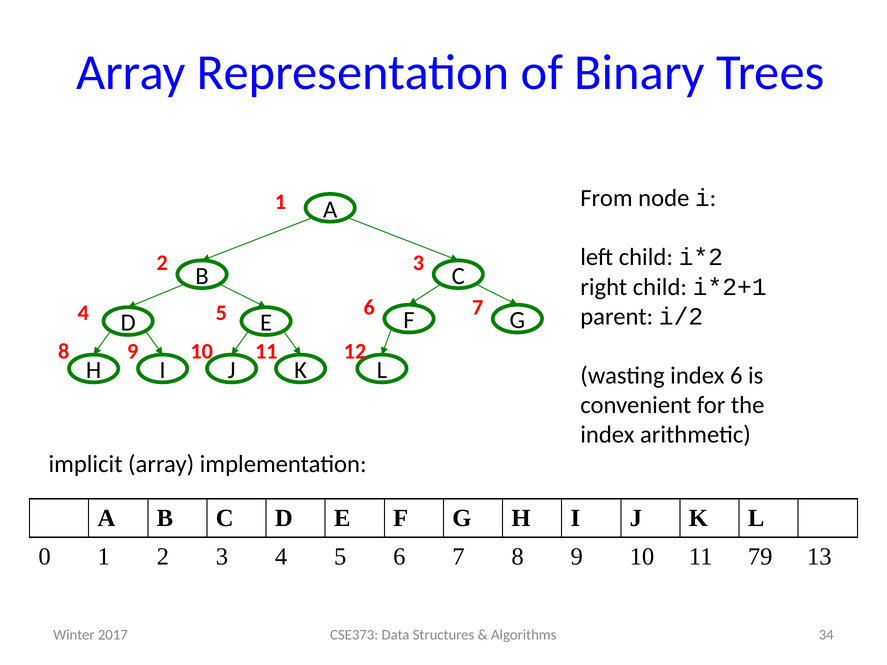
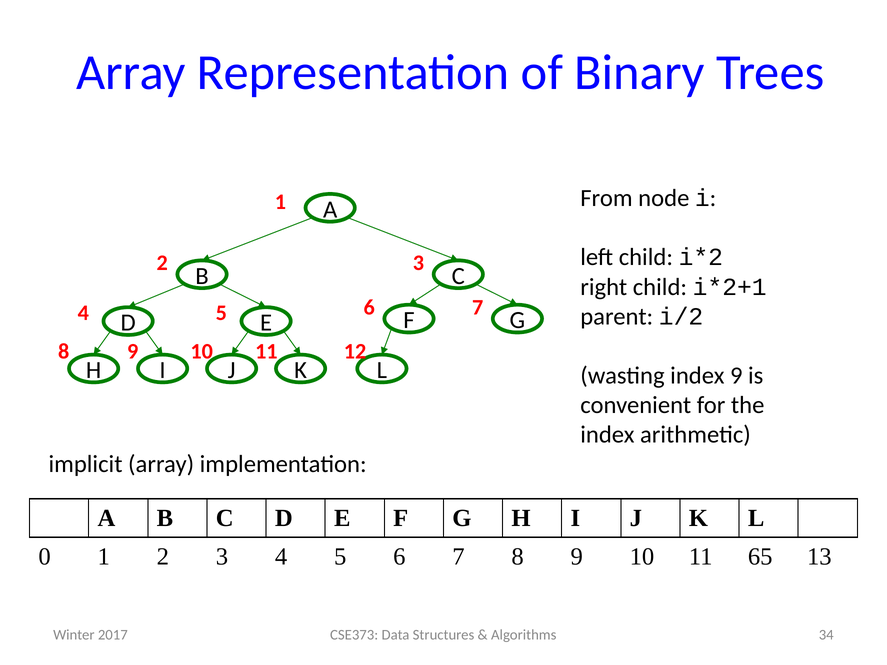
index 6: 6 -> 9
79: 79 -> 65
